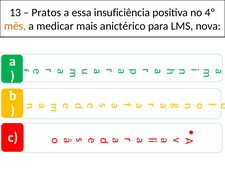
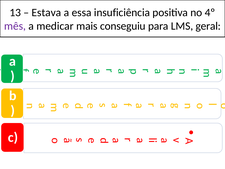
Pratos: Pratos -> Estava
mês colour: orange -> purple
anictérico: anictérico -> conseguiu
nova: nova -> geral
